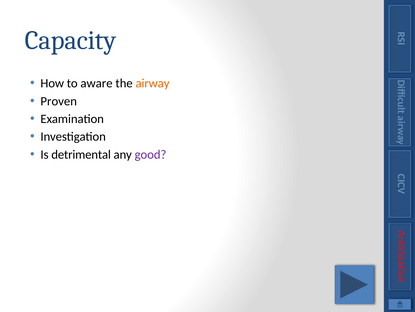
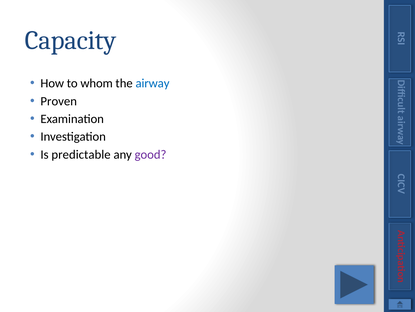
aware: aware -> whom
airway colour: orange -> blue
detrimental: detrimental -> predictable
